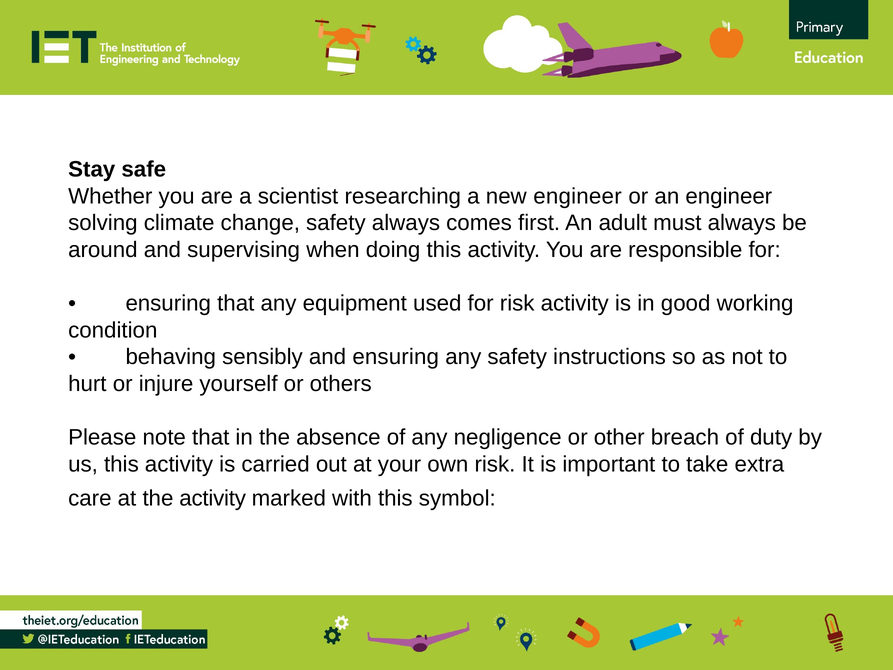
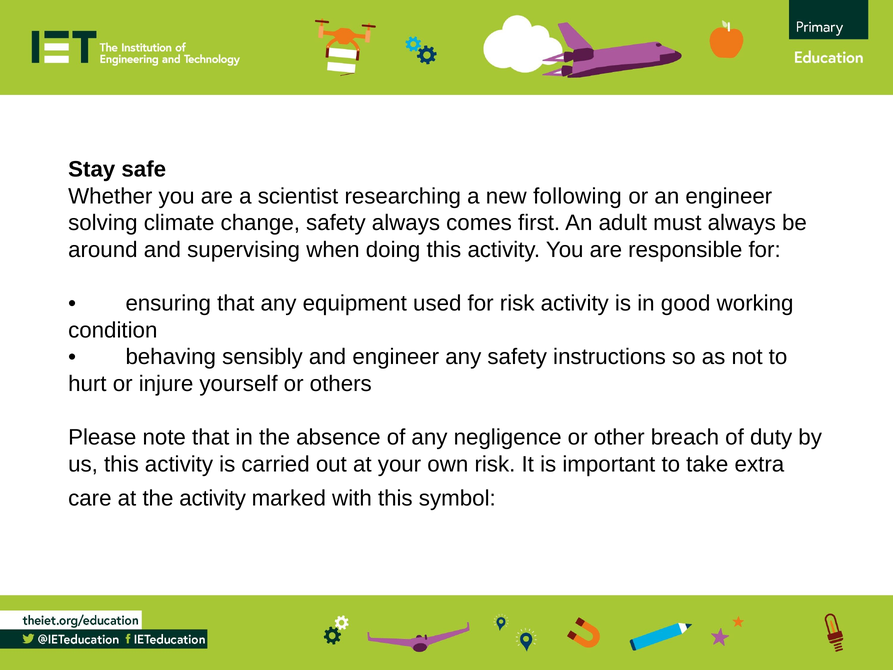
new engineer: engineer -> following
and ensuring: ensuring -> engineer
